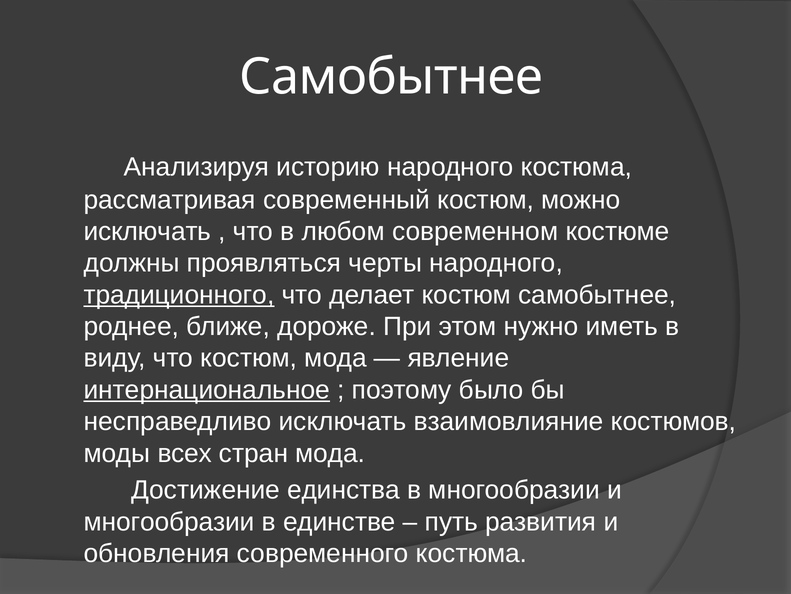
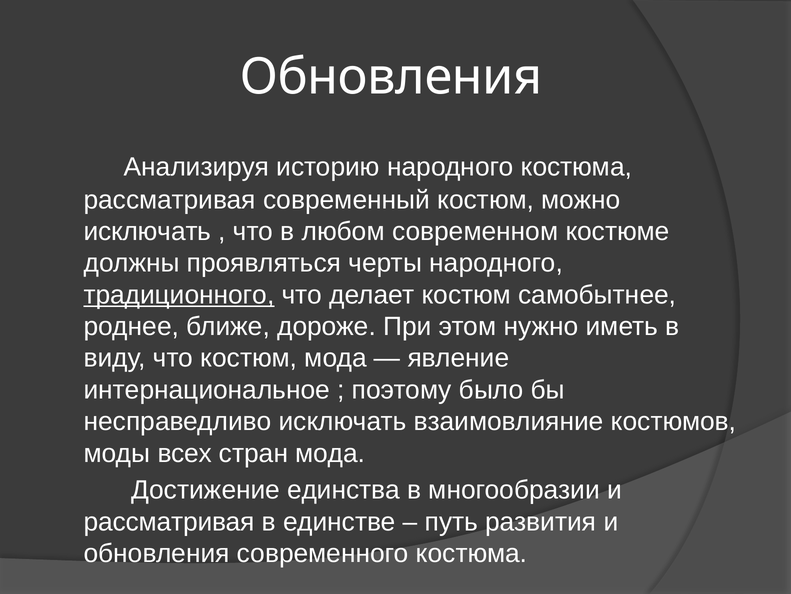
Самобытнее at (391, 77): Самобытнее -> Обновления
интернациональное underline: present -> none
многообразии at (169, 521): многообразии -> рассматривая
